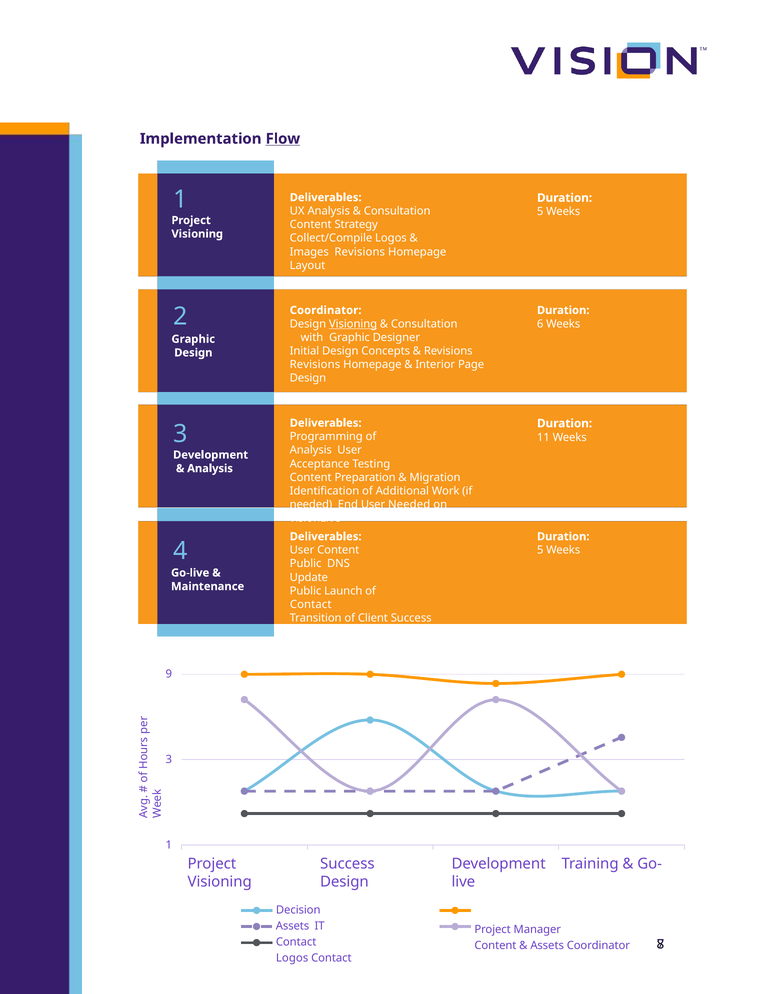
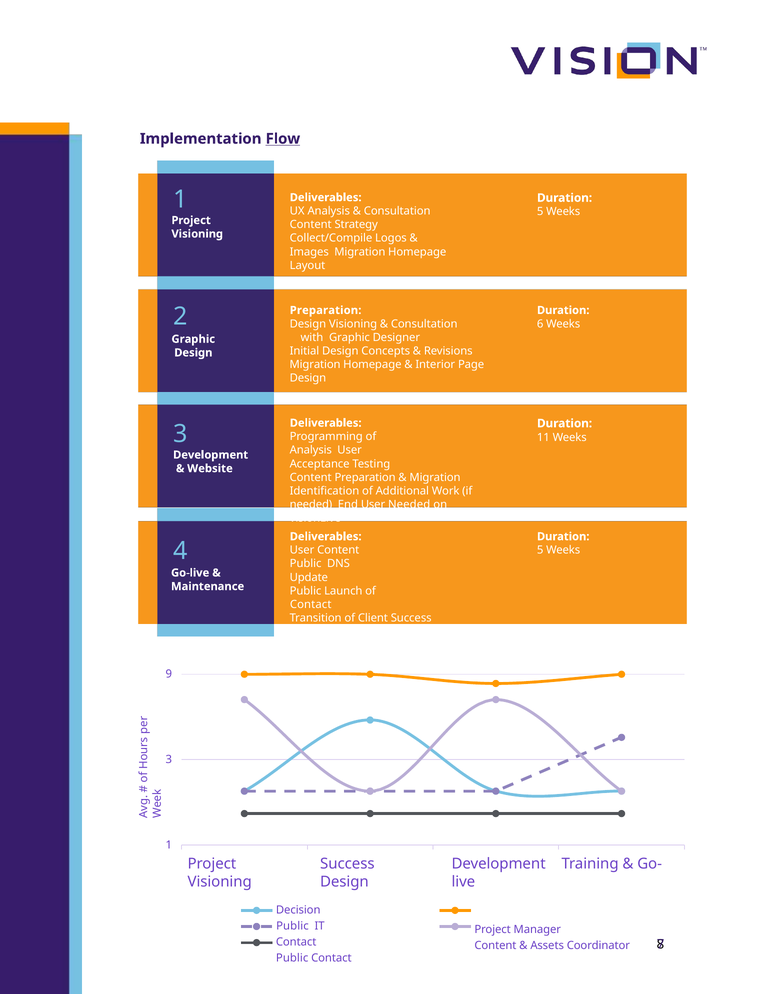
Images Revisions: Revisions -> Migration
Coordinator at (326, 310): Coordinator -> Preparation
Visioning at (353, 324) underline: present -> none
Revisions at (315, 365): Revisions -> Migration
Analysis at (210, 468): Analysis -> Website
Assets at (293, 926): Assets -> Public
Logos at (292, 958): Logos -> Public
